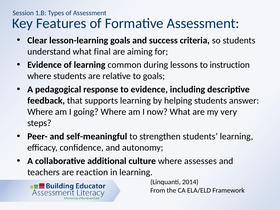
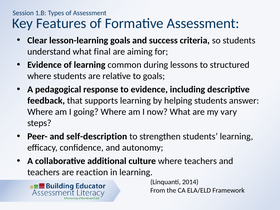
instruction: instruction -> structured
very: very -> vary
self-meaningful: self-meaningful -> self-description
where assesses: assesses -> teachers
